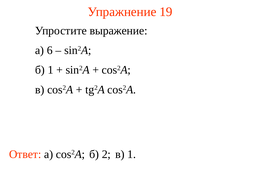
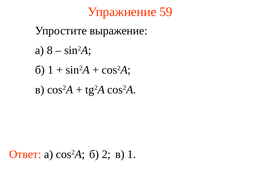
19: 19 -> 59
6: 6 -> 8
